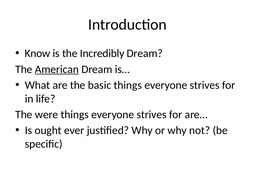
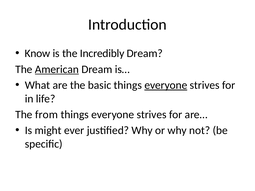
everyone at (166, 85) underline: none -> present
were: were -> from
ought: ought -> might
